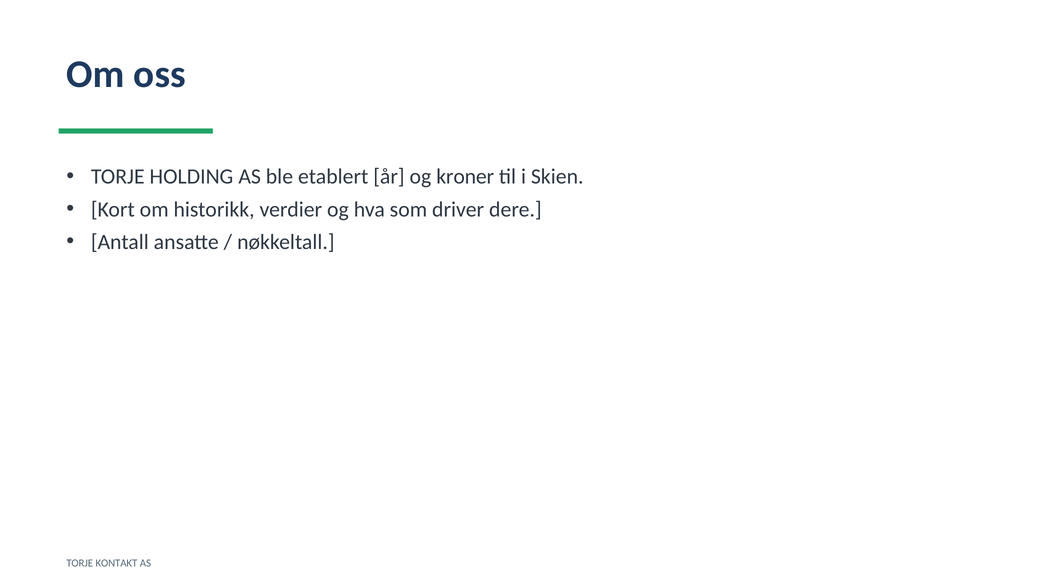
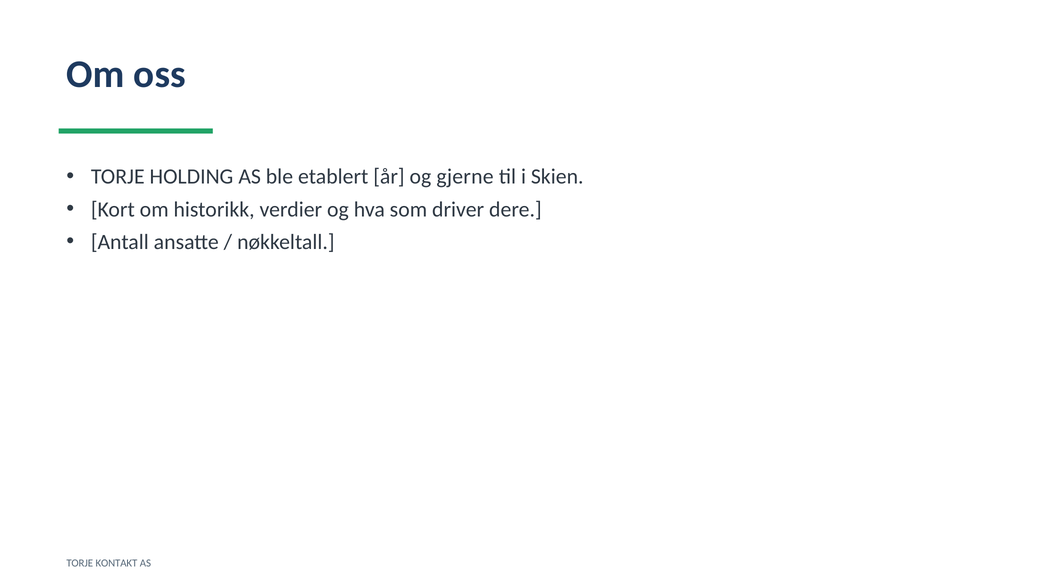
kroner: kroner -> gjerne
